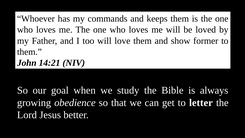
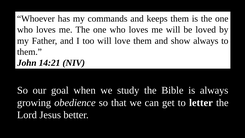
show former: former -> always
